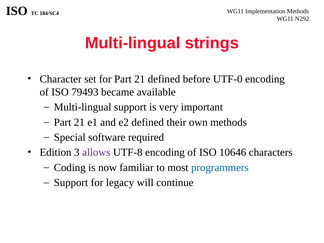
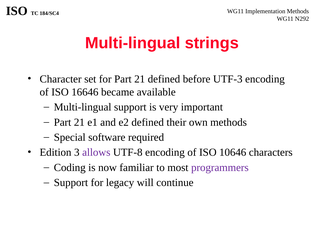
UTF-0: UTF-0 -> UTF-3
79493: 79493 -> 16646
programmers colour: blue -> purple
